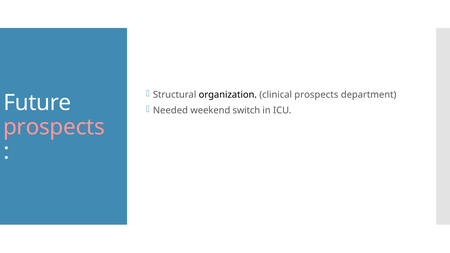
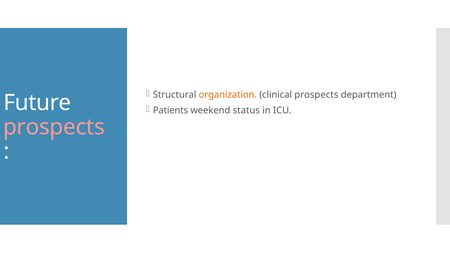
organization colour: black -> orange
Needed: Needed -> Patients
switch: switch -> status
